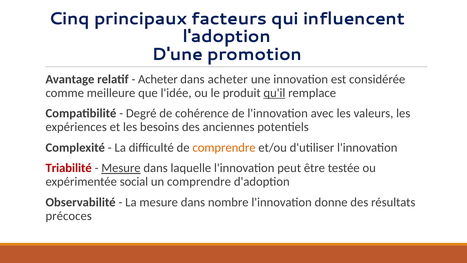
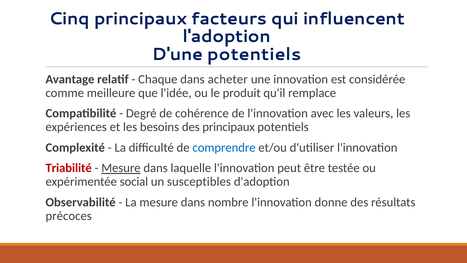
D'une promotion: promotion -> potentiels
Acheter at (158, 79): Acheter -> Chaque
qu'il underline: present -> none
des anciennes: anciennes -> principaux
comprendre at (224, 147) colour: orange -> blue
un comprendre: comprendre -> susceptibles
